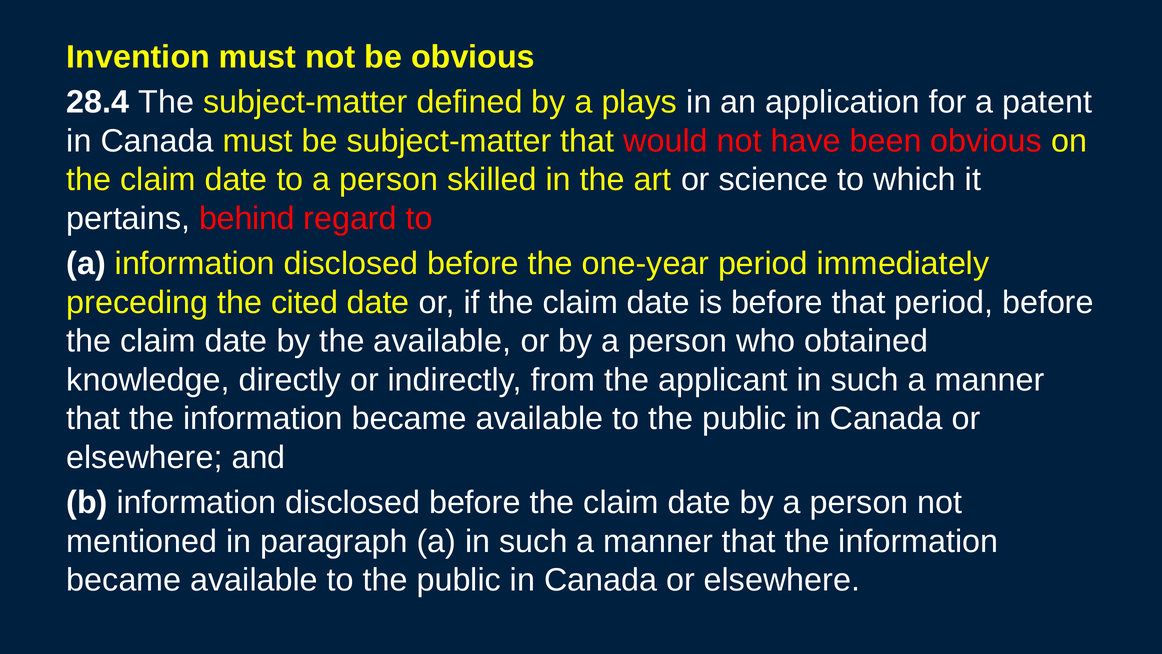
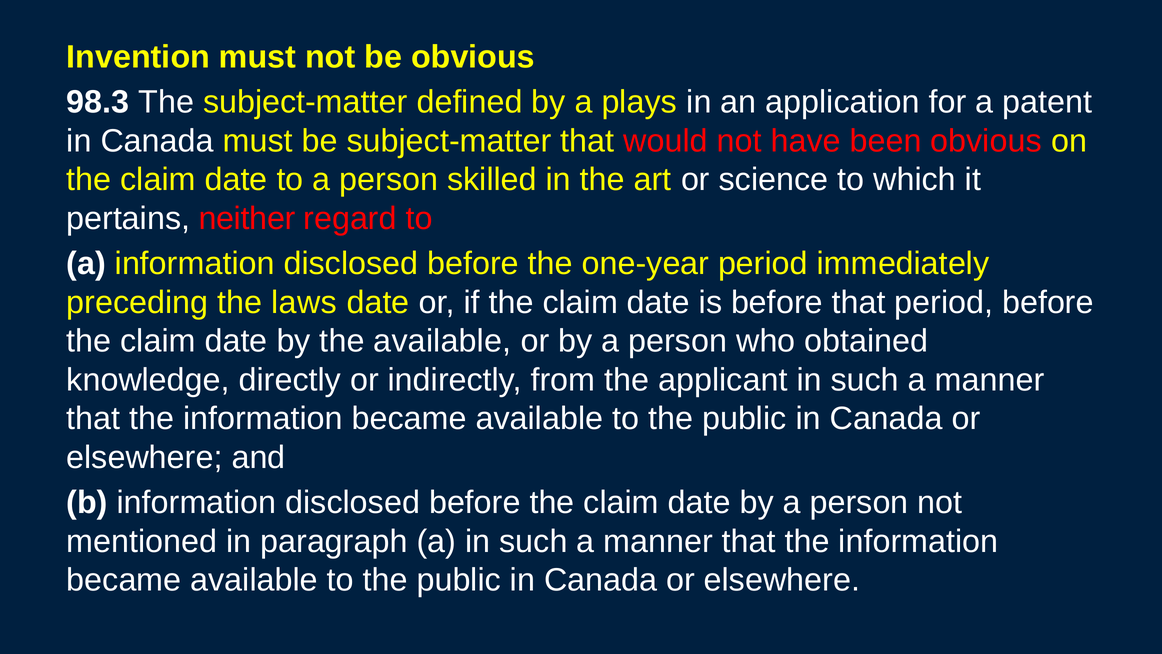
28.4: 28.4 -> 98.3
behind: behind -> neither
cited: cited -> laws
